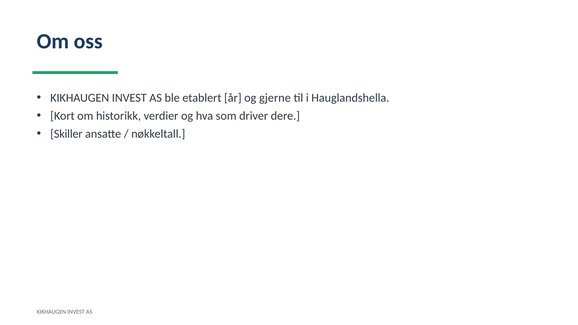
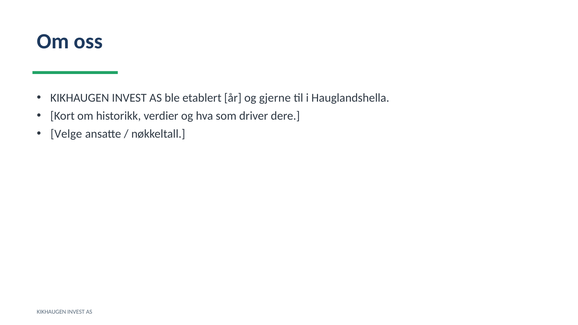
Skiller: Skiller -> Velge
